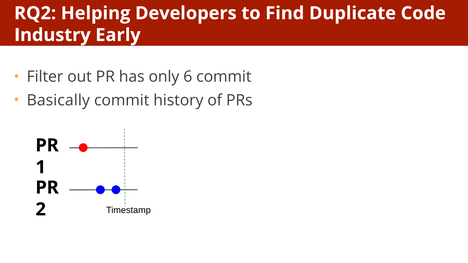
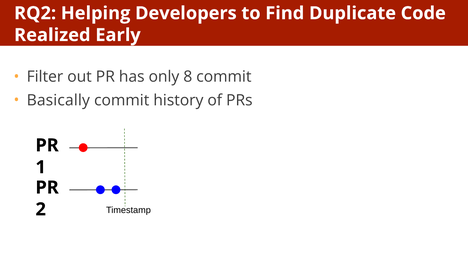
Industry: Industry -> Realized
6: 6 -> 8
